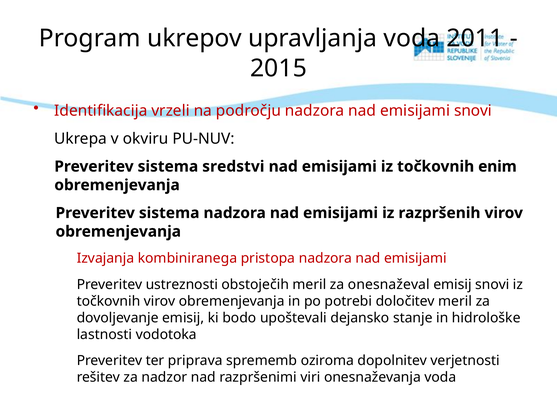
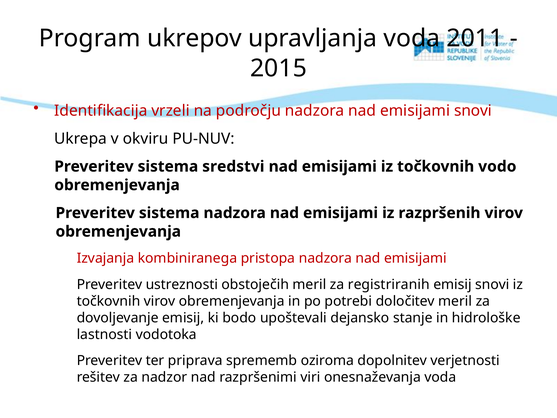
enim: enim -> vodo
onesnaževal: onesnaževal -> registriranih
